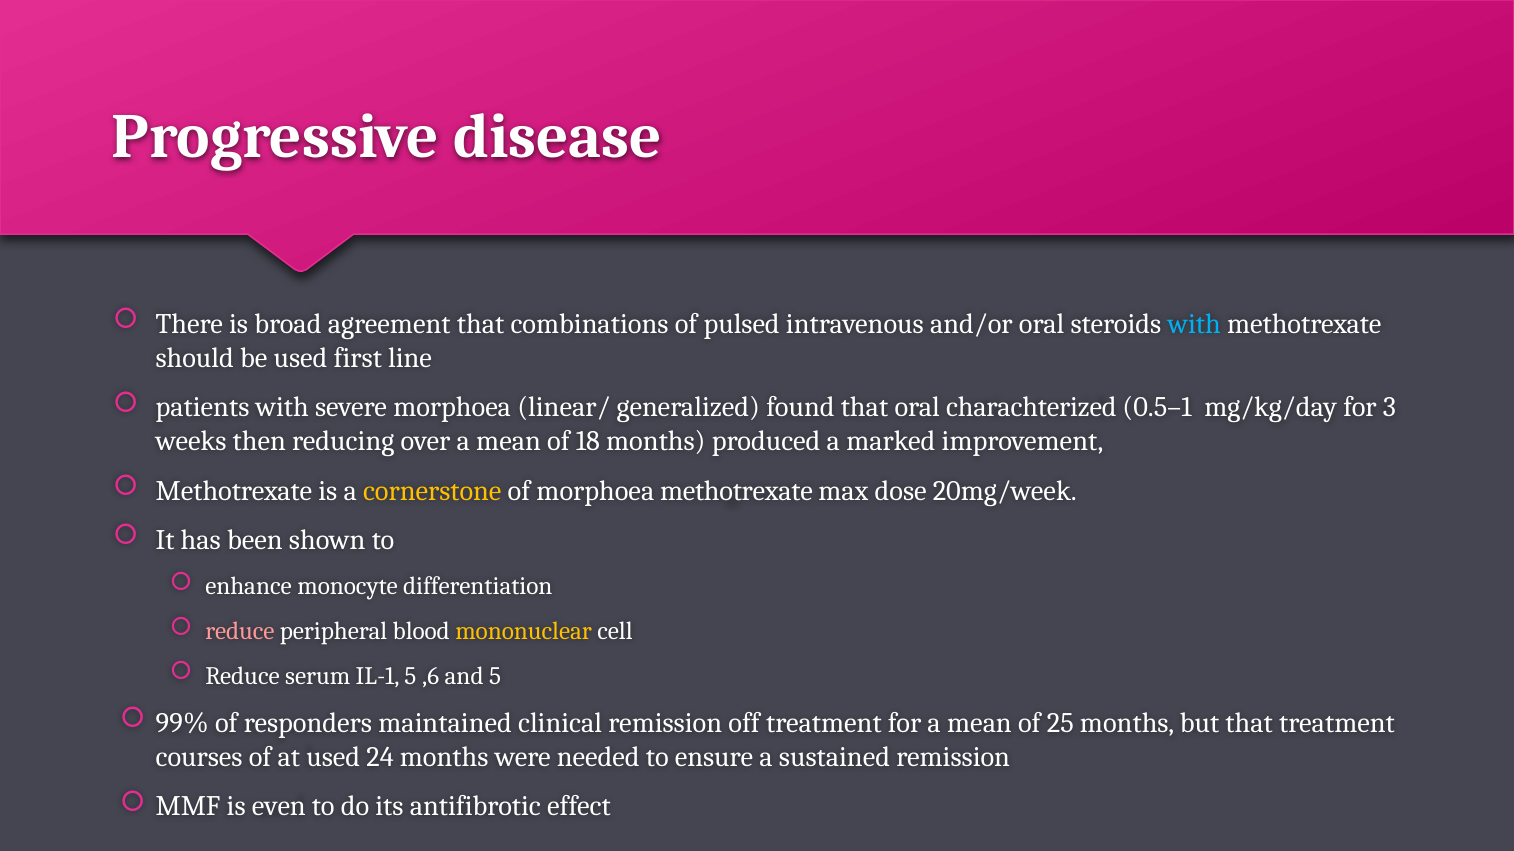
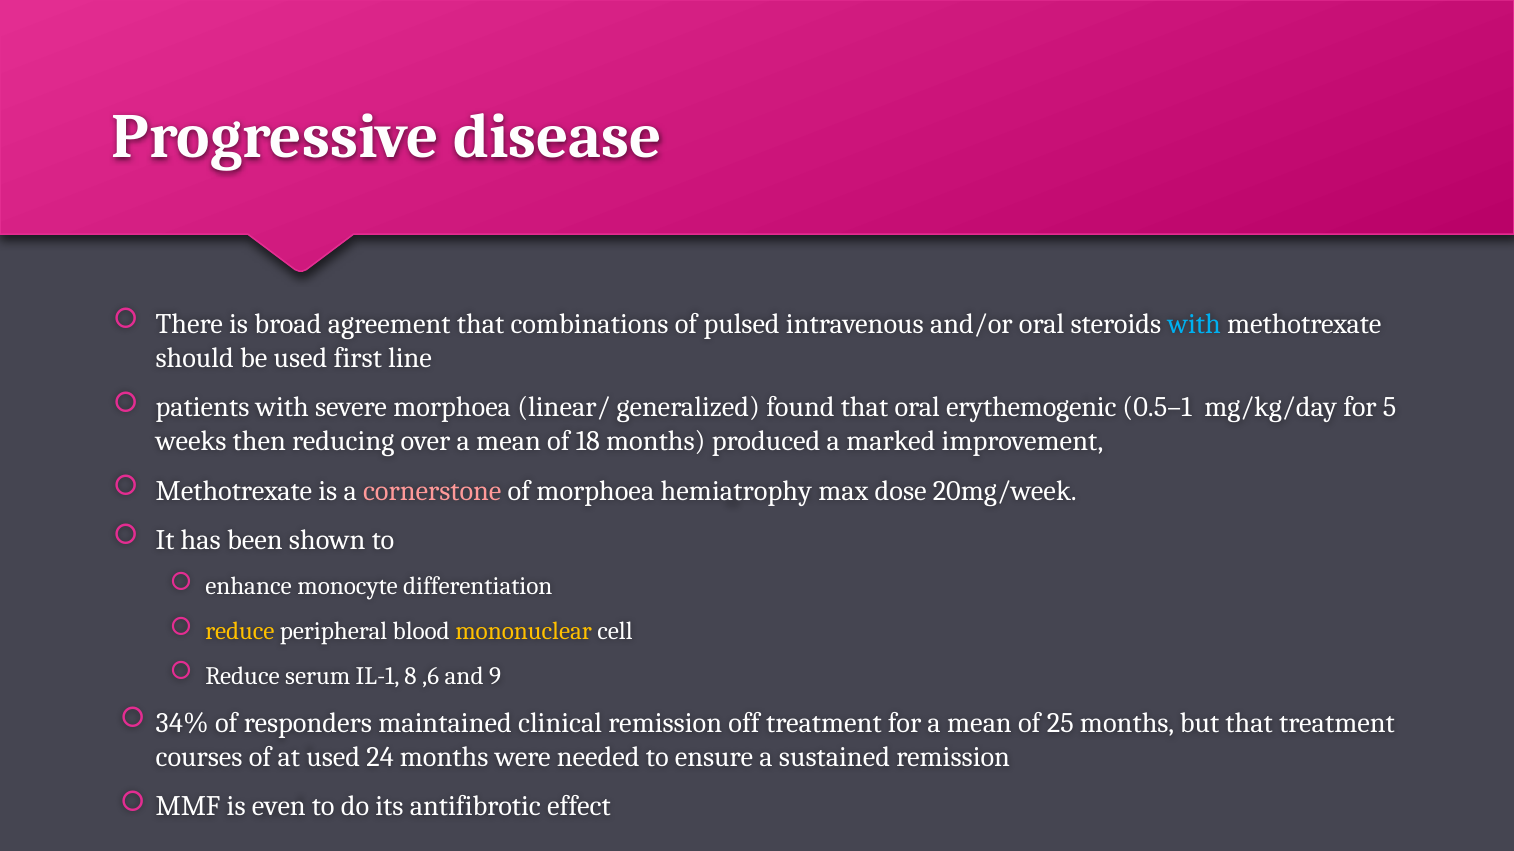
charachterized: charachterized -> erythemogenic
3: 3 -> 5
cornerstone colour: yellow -> pink
morphoea methotrexate: methotrexate -> hemiatrophy
reduce at (240, 631) colour: pink -> yellow
IL-1 5: 5 -> 8
and 5: 5 -> 9
99%: 99% -> 34%
